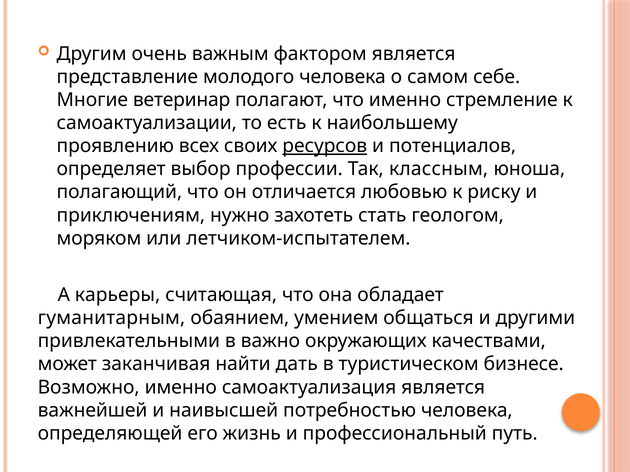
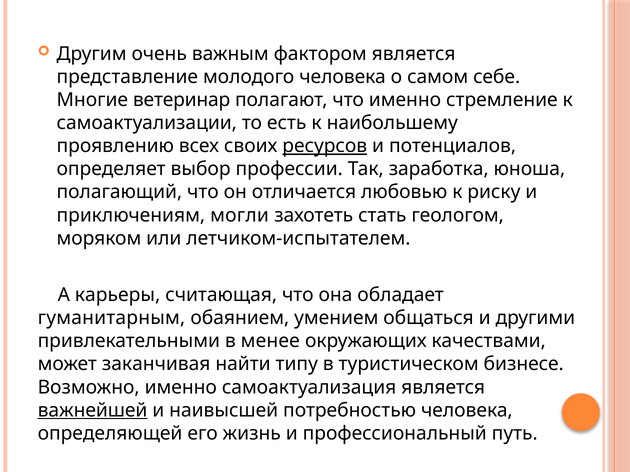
классным: классным -> заработка
нужно: нужно -> могли
важно: важно -> менее
дать: дать -> типу
важнейшей underline: none -> present
